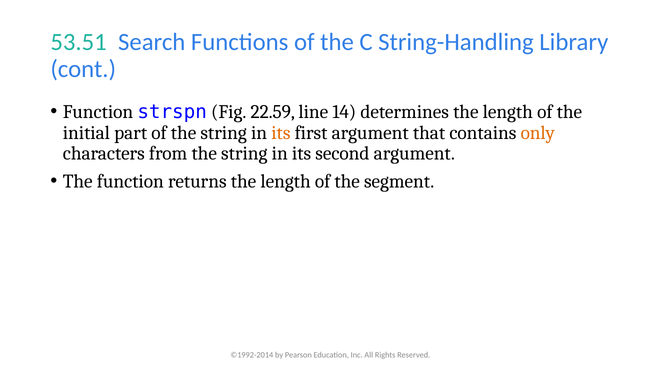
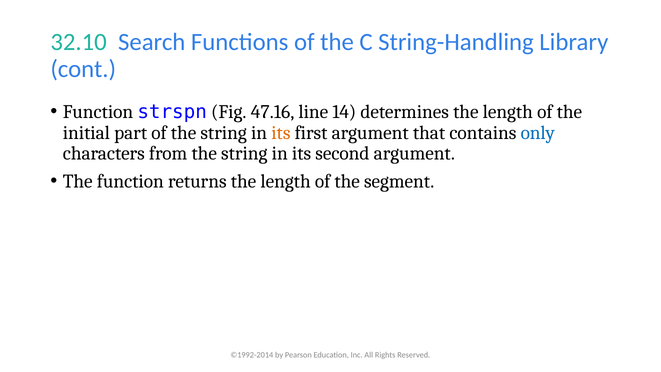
53.51: 53.51 -> 32.10
22.59: 22.59 -> 47.16
only colour: orange -> blue
